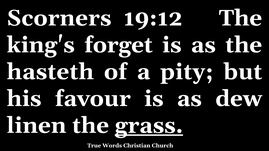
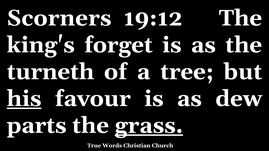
hasteth: hasteth -> turneth
pity: pity -> tree
his underline: none -> present
linen: linen -> parts
